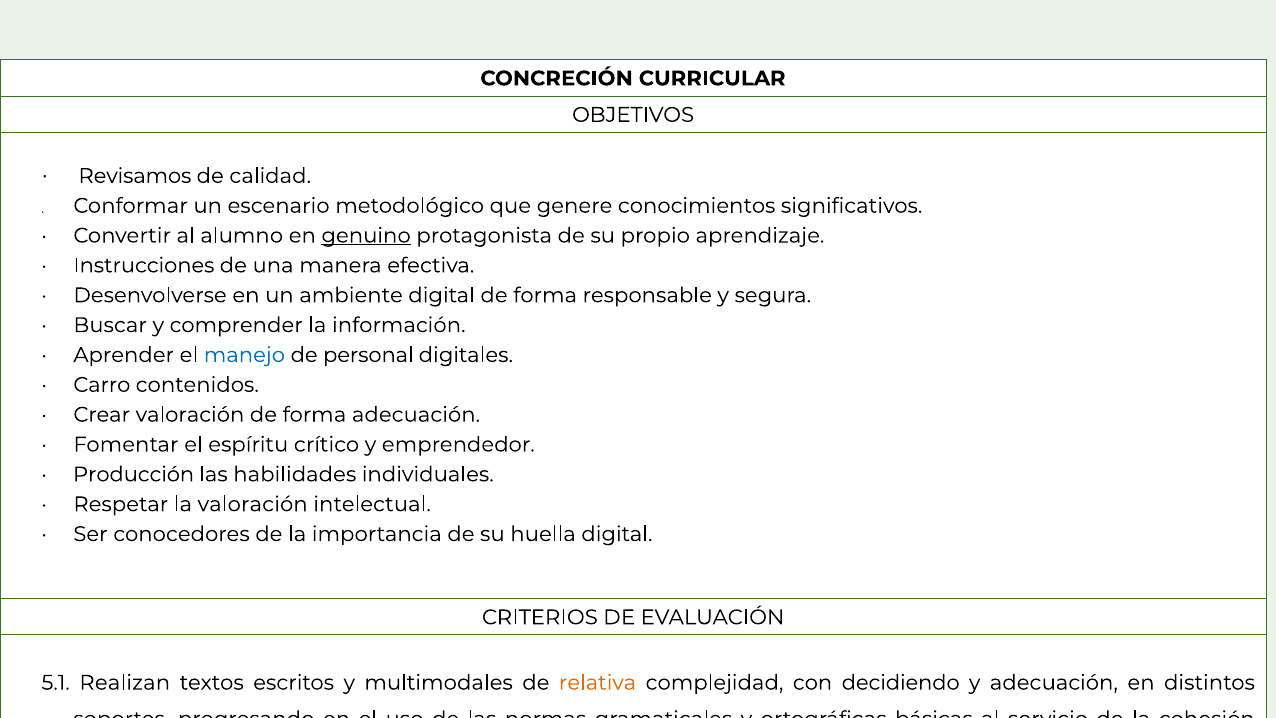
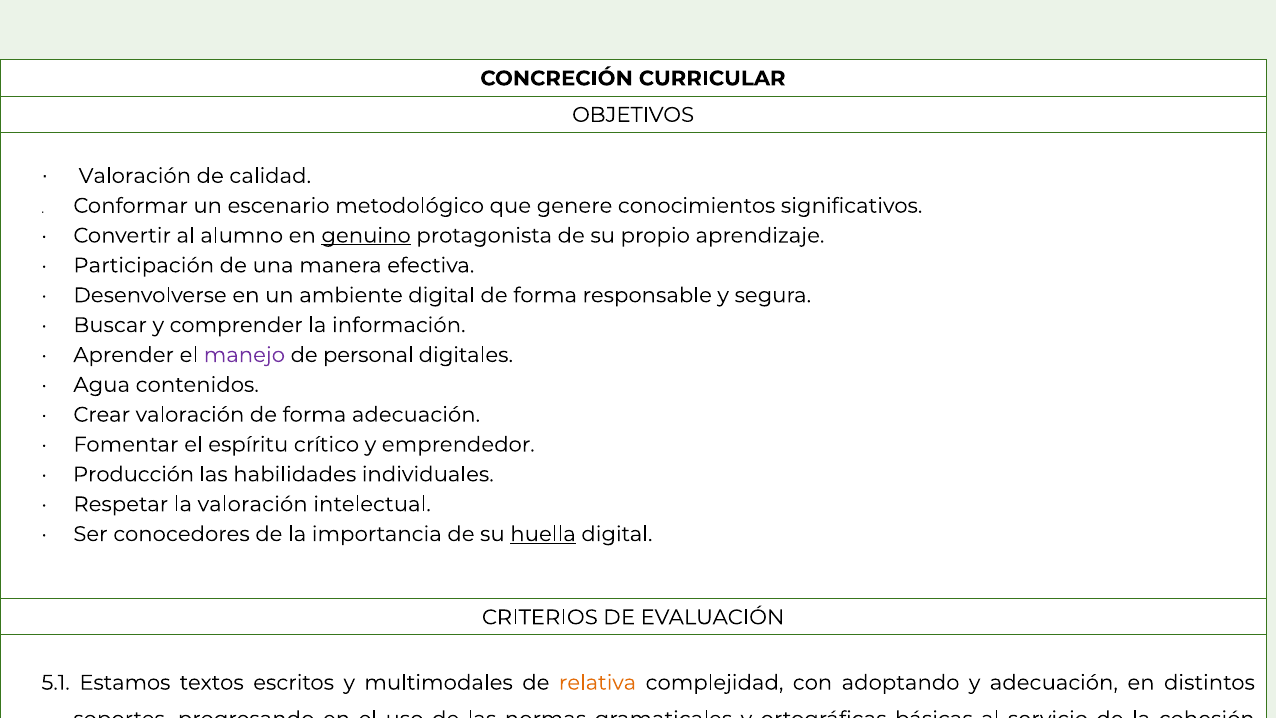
Revisamos at (135, 176): Revisamos -> Valoración
Instrucciones: Instrucciones -> Participación
manejo colour: blue -> purple
Carro: Carro -> Agua
huella underline: none -> present
Realizan: Realizan -> Estamos
decidiendo: decidiendo -> adoptando
